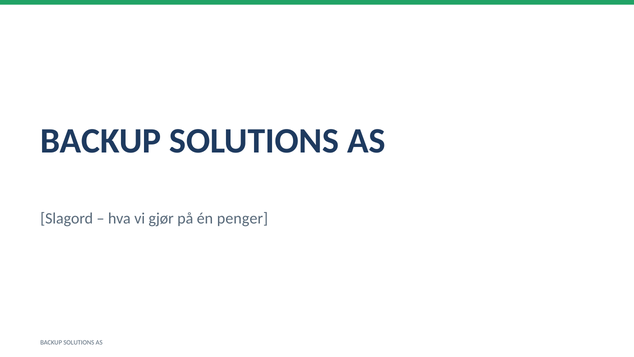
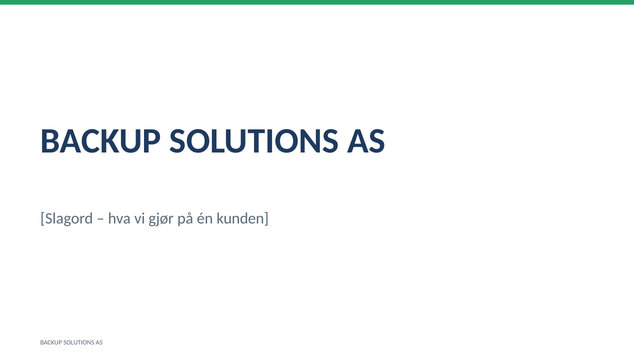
penger: penger -> kunden
